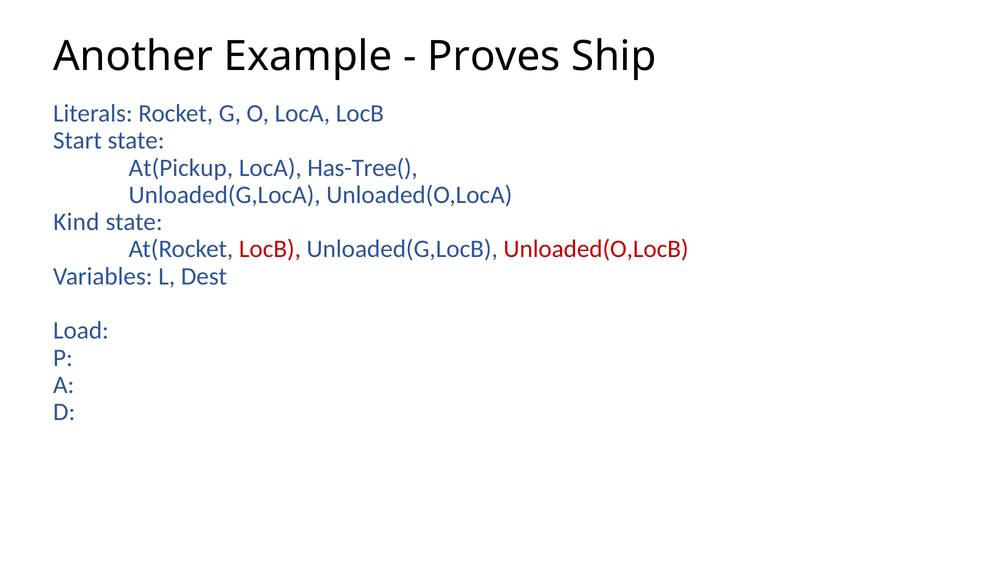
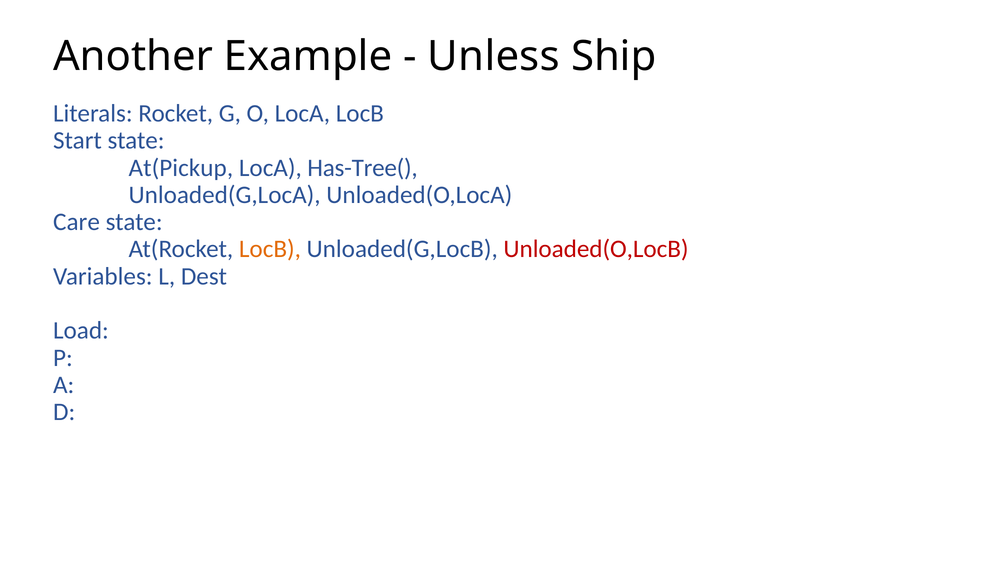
Proves: Proves -> Unless
Kind: Kind -> Care
LocB at (270, 249) colour: red -> orange
